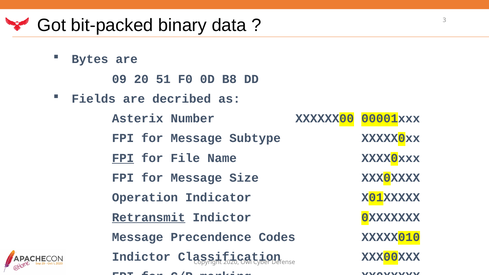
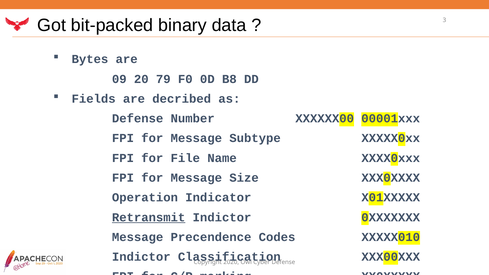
51: 51 -> 79
Asterix at (138, 119): Asterix -> Defense
FPI at (123, 158) underline: present -> none
